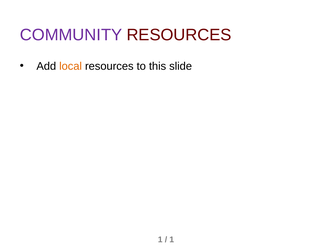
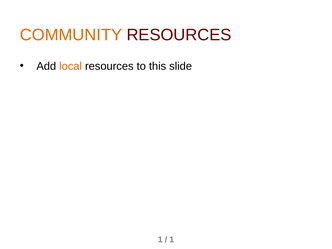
COMMUNITY colour: purple -> orange
